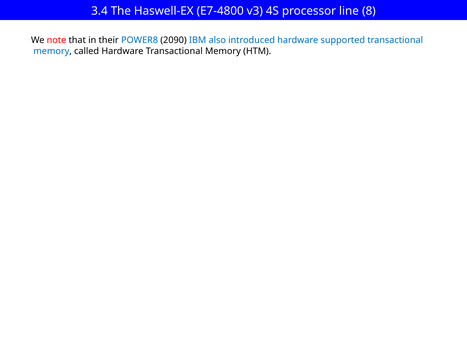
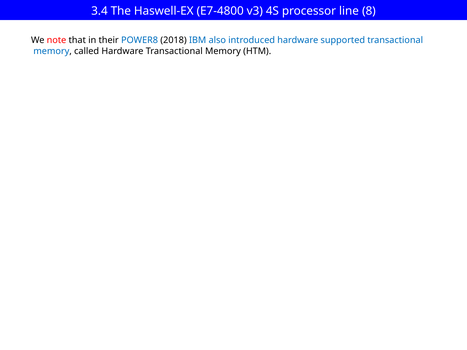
2090: 2090 -> 2018
